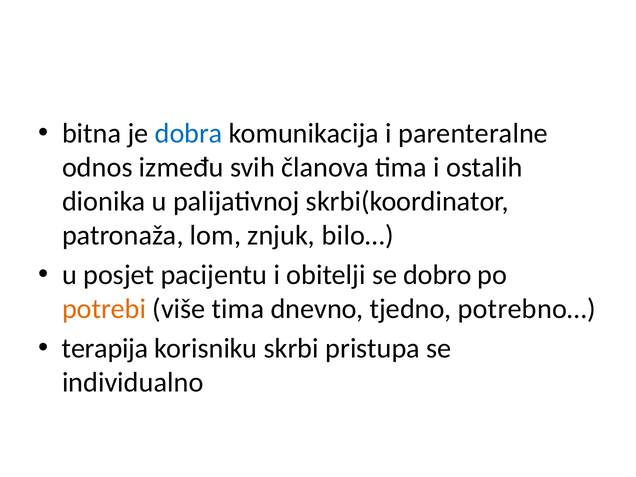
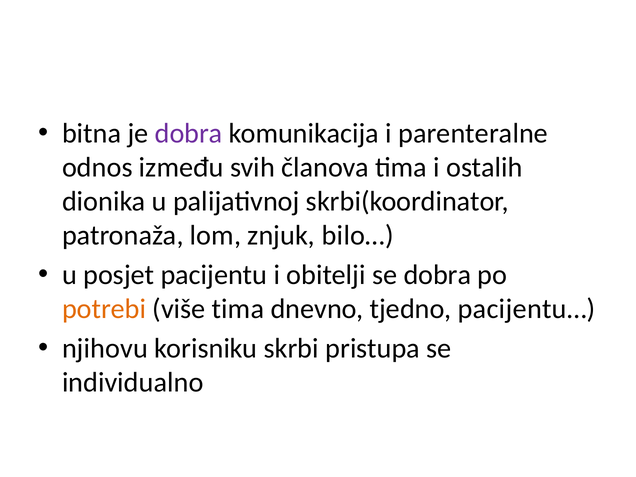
dobra at (189, 133) colour: blue -> purple
se dobro: dobro -> dobra
potrebno…: potrebno… -> pacijentu…
terapija: terapija -> njihovu
